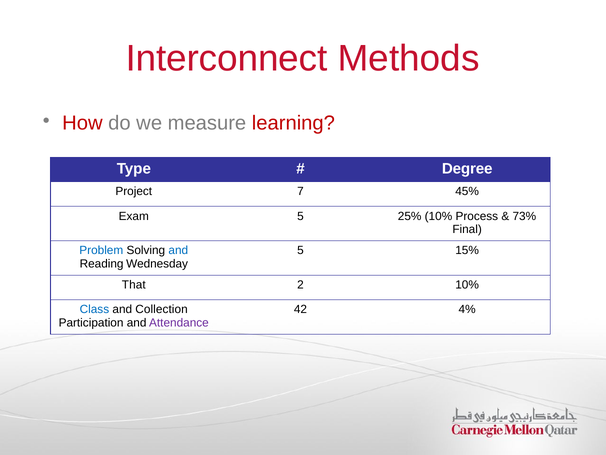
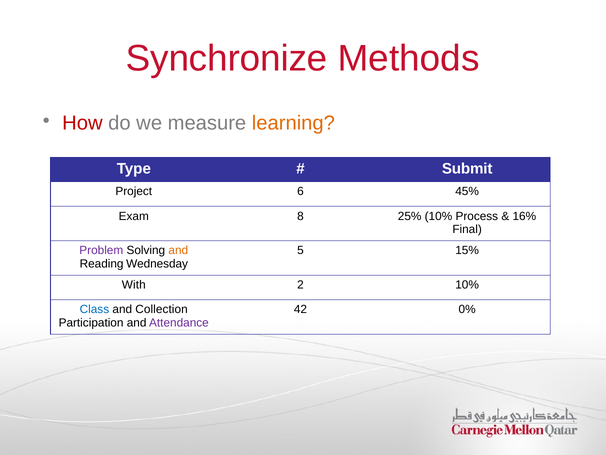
Interconnect: Interconnect -> Synchronize
learning colour: red -> orange
Degree: Degree -> Submit
7: 7 -> 6
Exam 5: 5 -> 8
73%: 73% -> 16%
Problem colour: blue -> purple
and at (178, 250) colour: blue -> orange
That: That -> With
4%: 4% -> 0%
